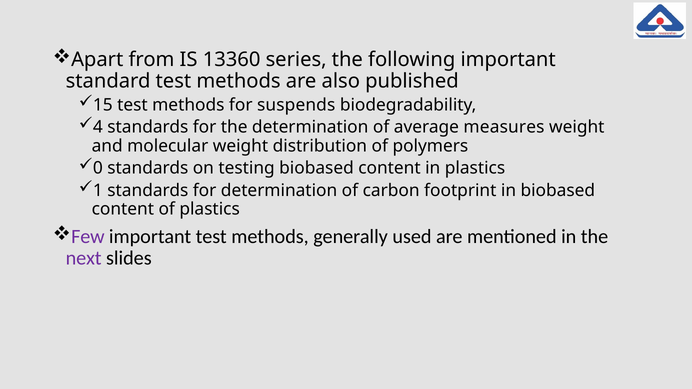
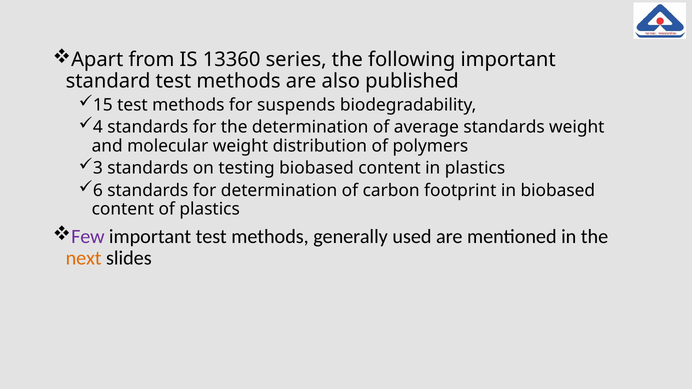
average measures: measures -> standards
0: 0 -> 3
1: 1 -> 6
next colour: purple -> orange
